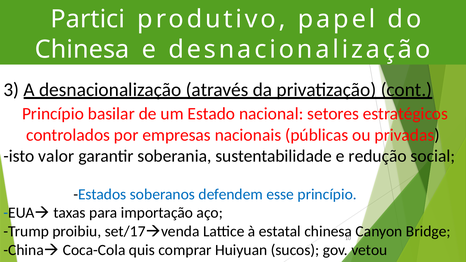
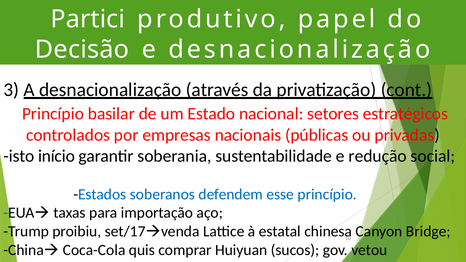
Chinesa at (82, 50): Chinesa -> Decisão
valor: valor -> início
